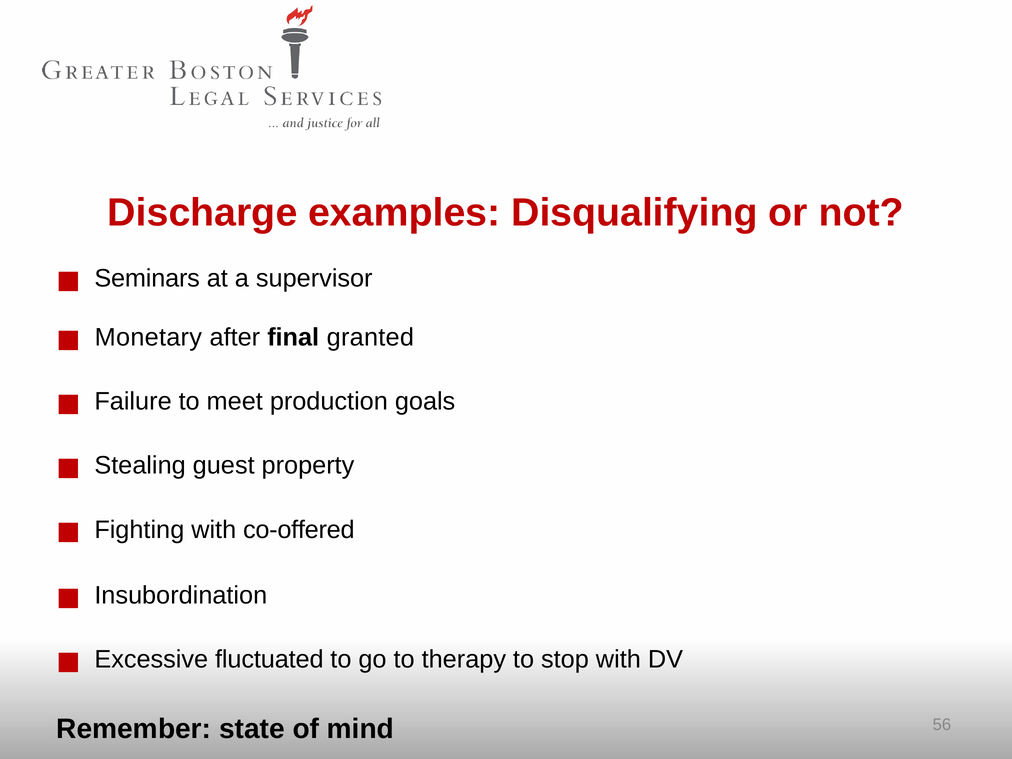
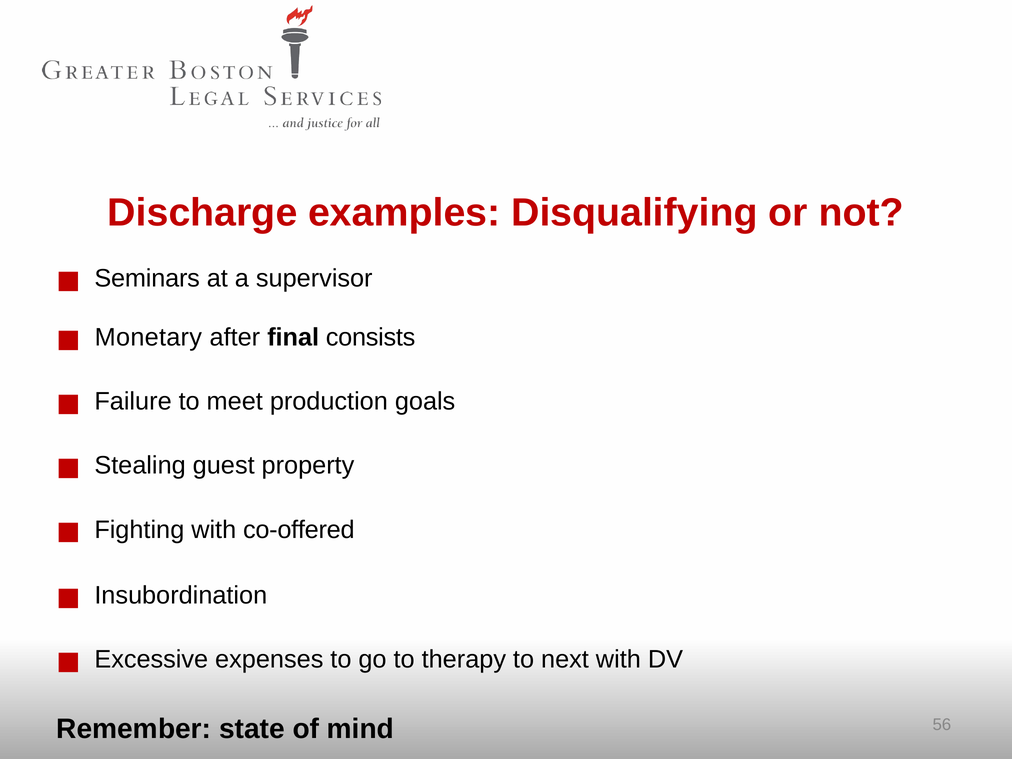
granted: granted -> consists
fluctuated: fluctuated -> expenses
stop: stop -> next
